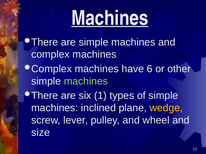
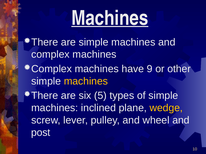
6: 6 -> 9
machines at (86, 81) colour: light green -> yellow
1: 1 -> 5
size: size -> post
